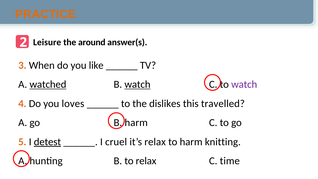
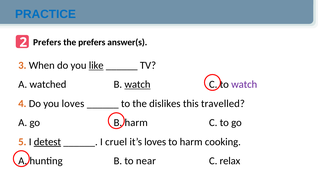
PRACTICE colour: orange -> blue
Leisure at (47, 42): Leisure -> Prefers
the around: around -> prefers
like underline: none -> present
watched underline: present -> none
it’s relax: relax -> loves
knitting: knitting -> cooking
to relax: relax -> near
time: time -> relax
